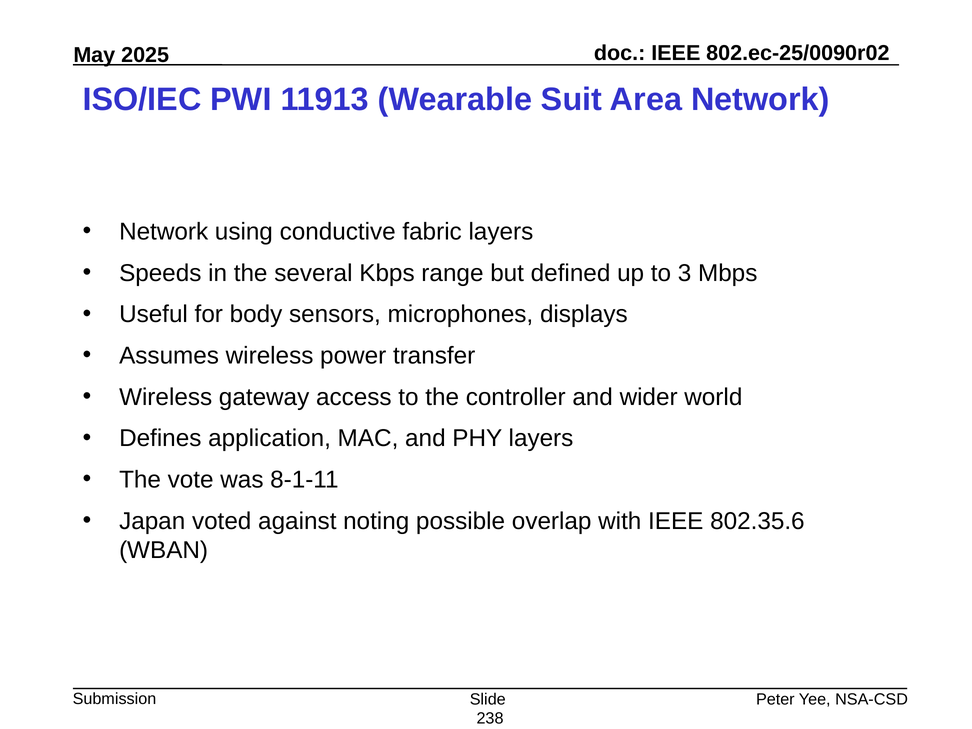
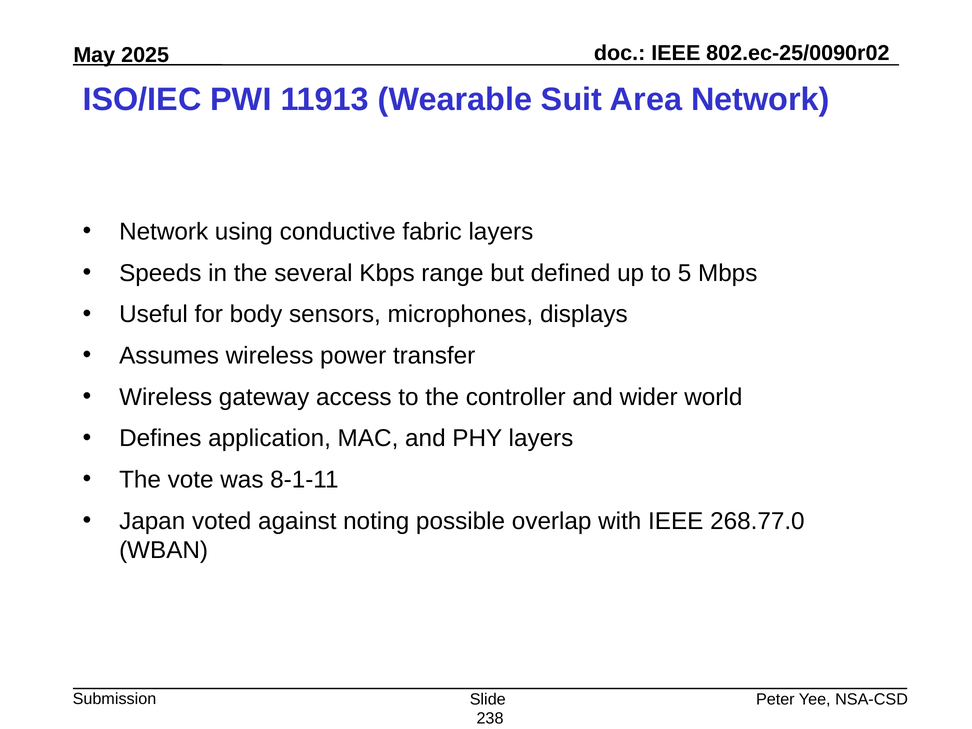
3: 3 -> 5
802.35.6: 802.35.6 -> 268.77.0
